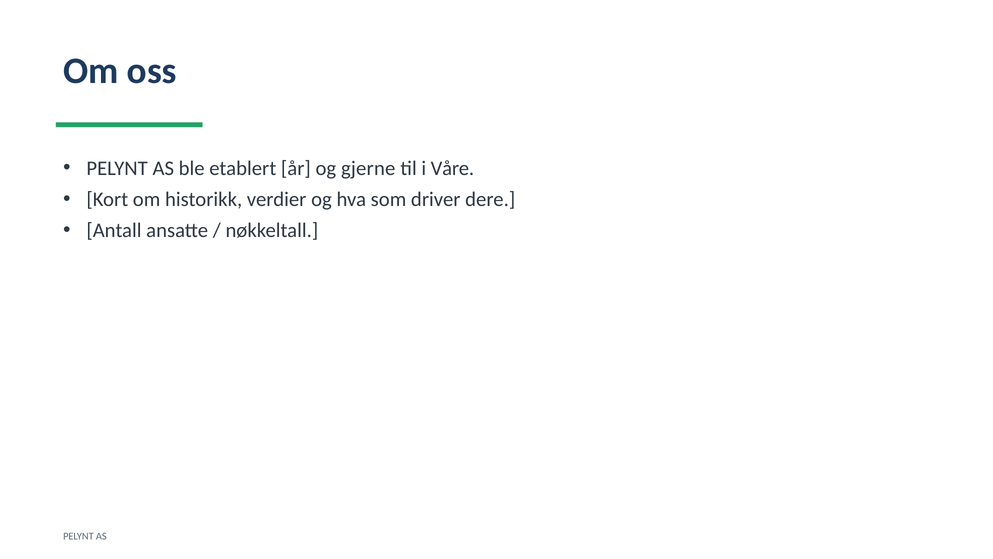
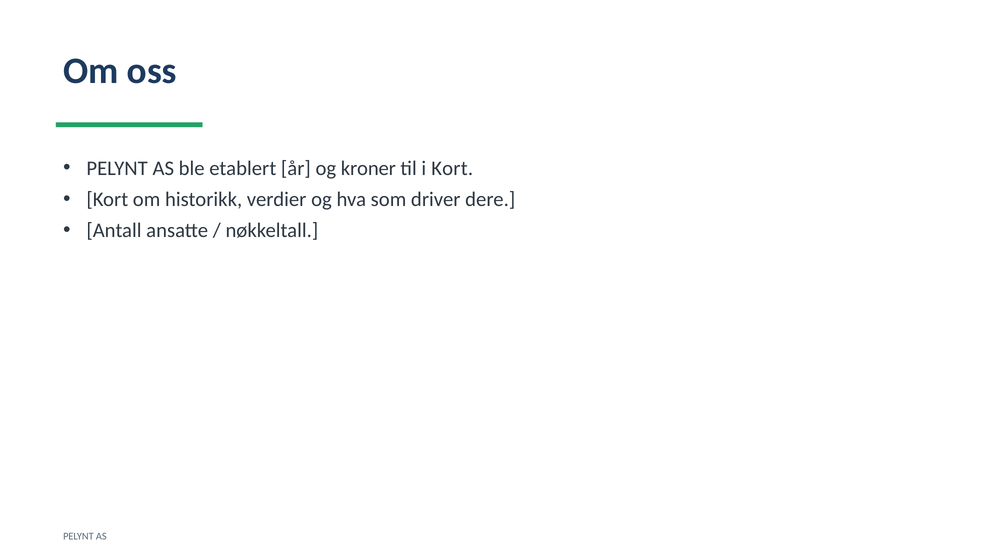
gjerne: gjerne -> kroner
i Våre: Våre -> Kort
